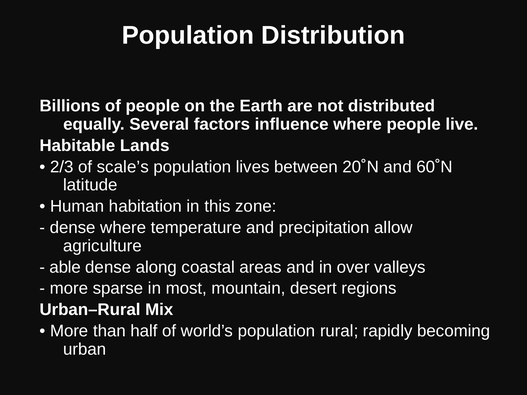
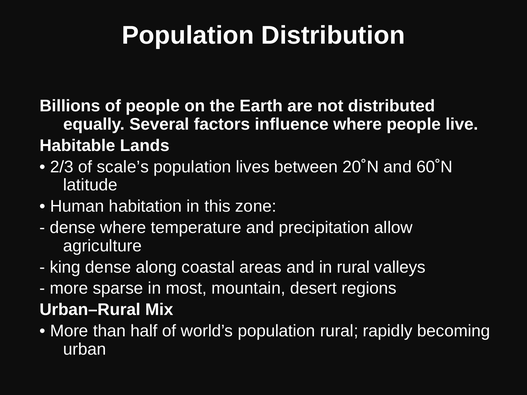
able: able -> king
in over: over -> rural
